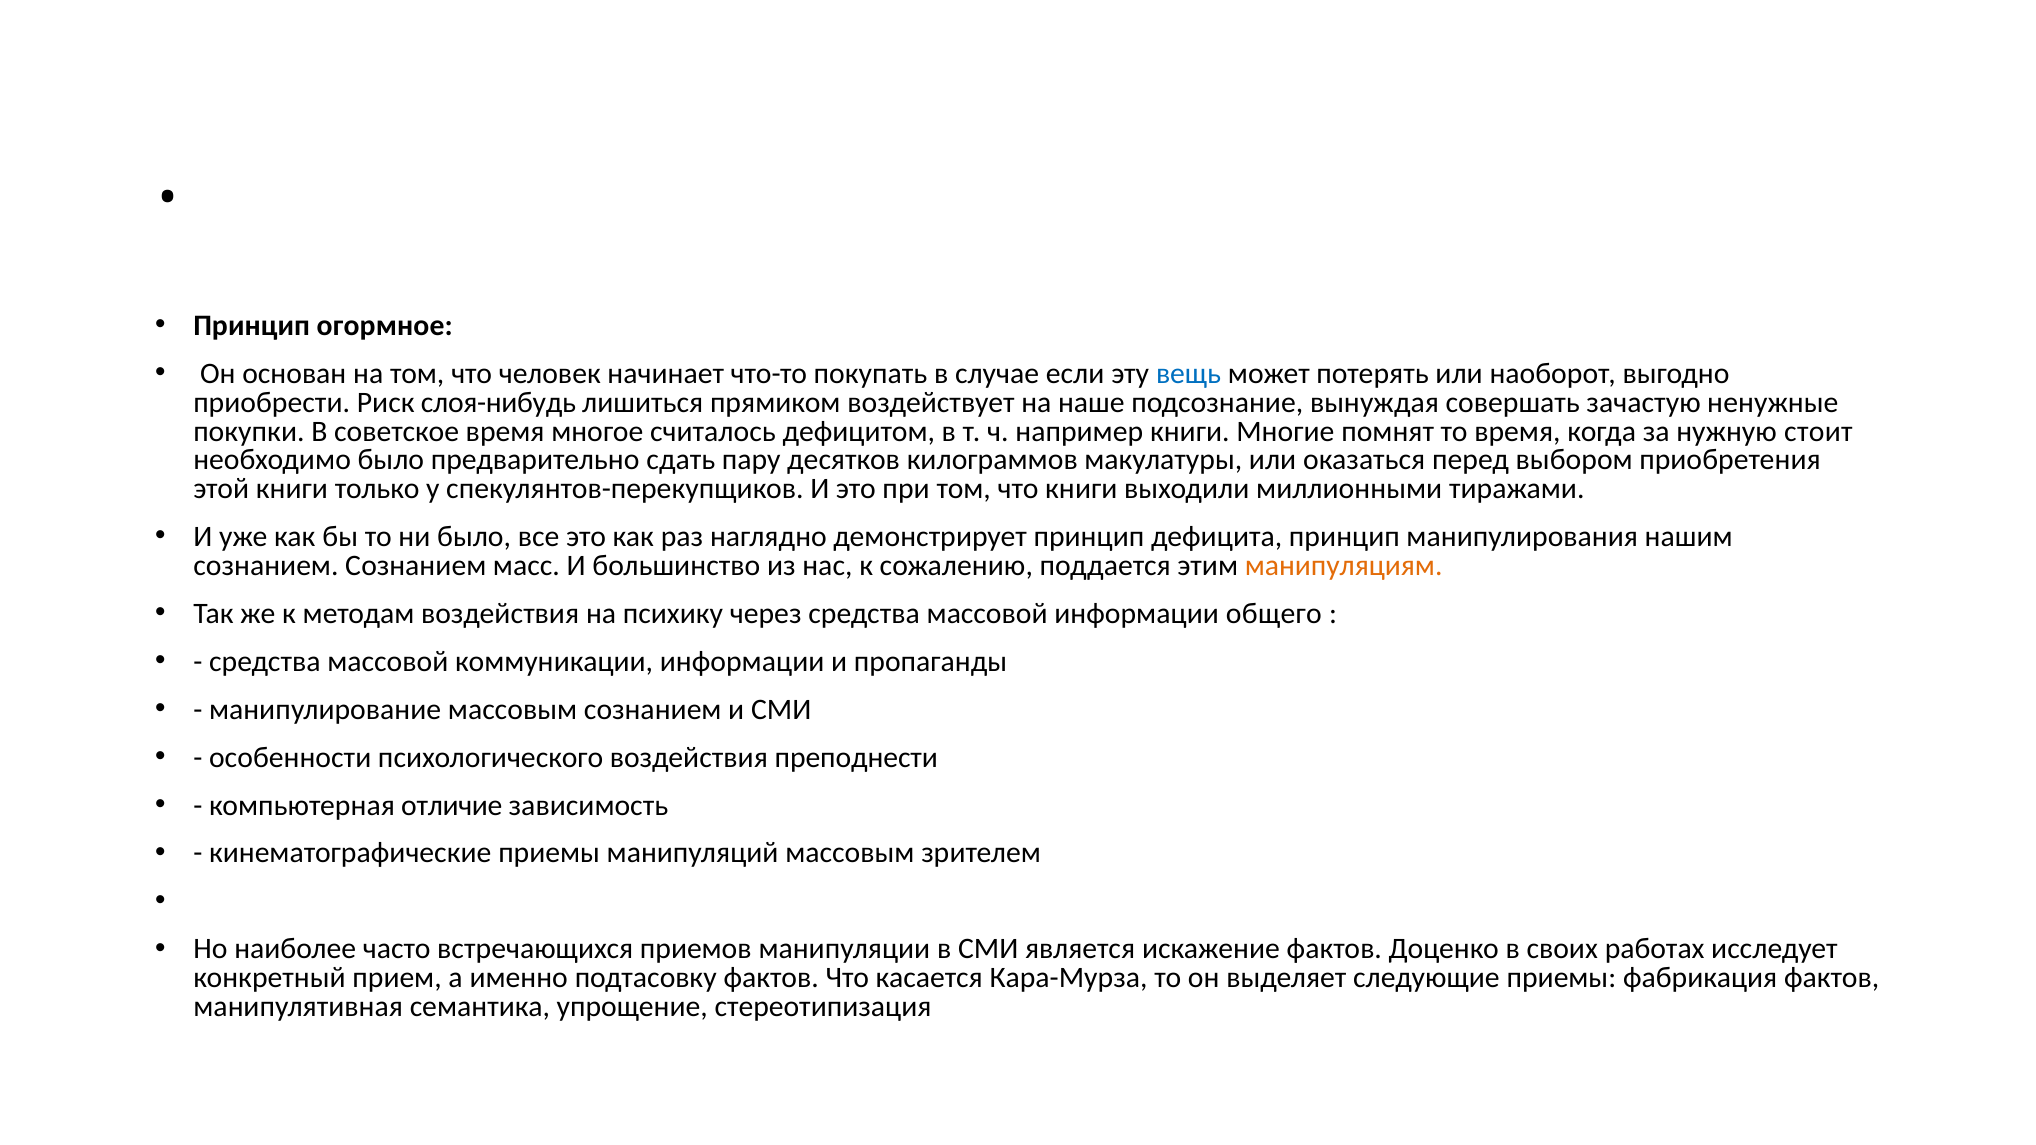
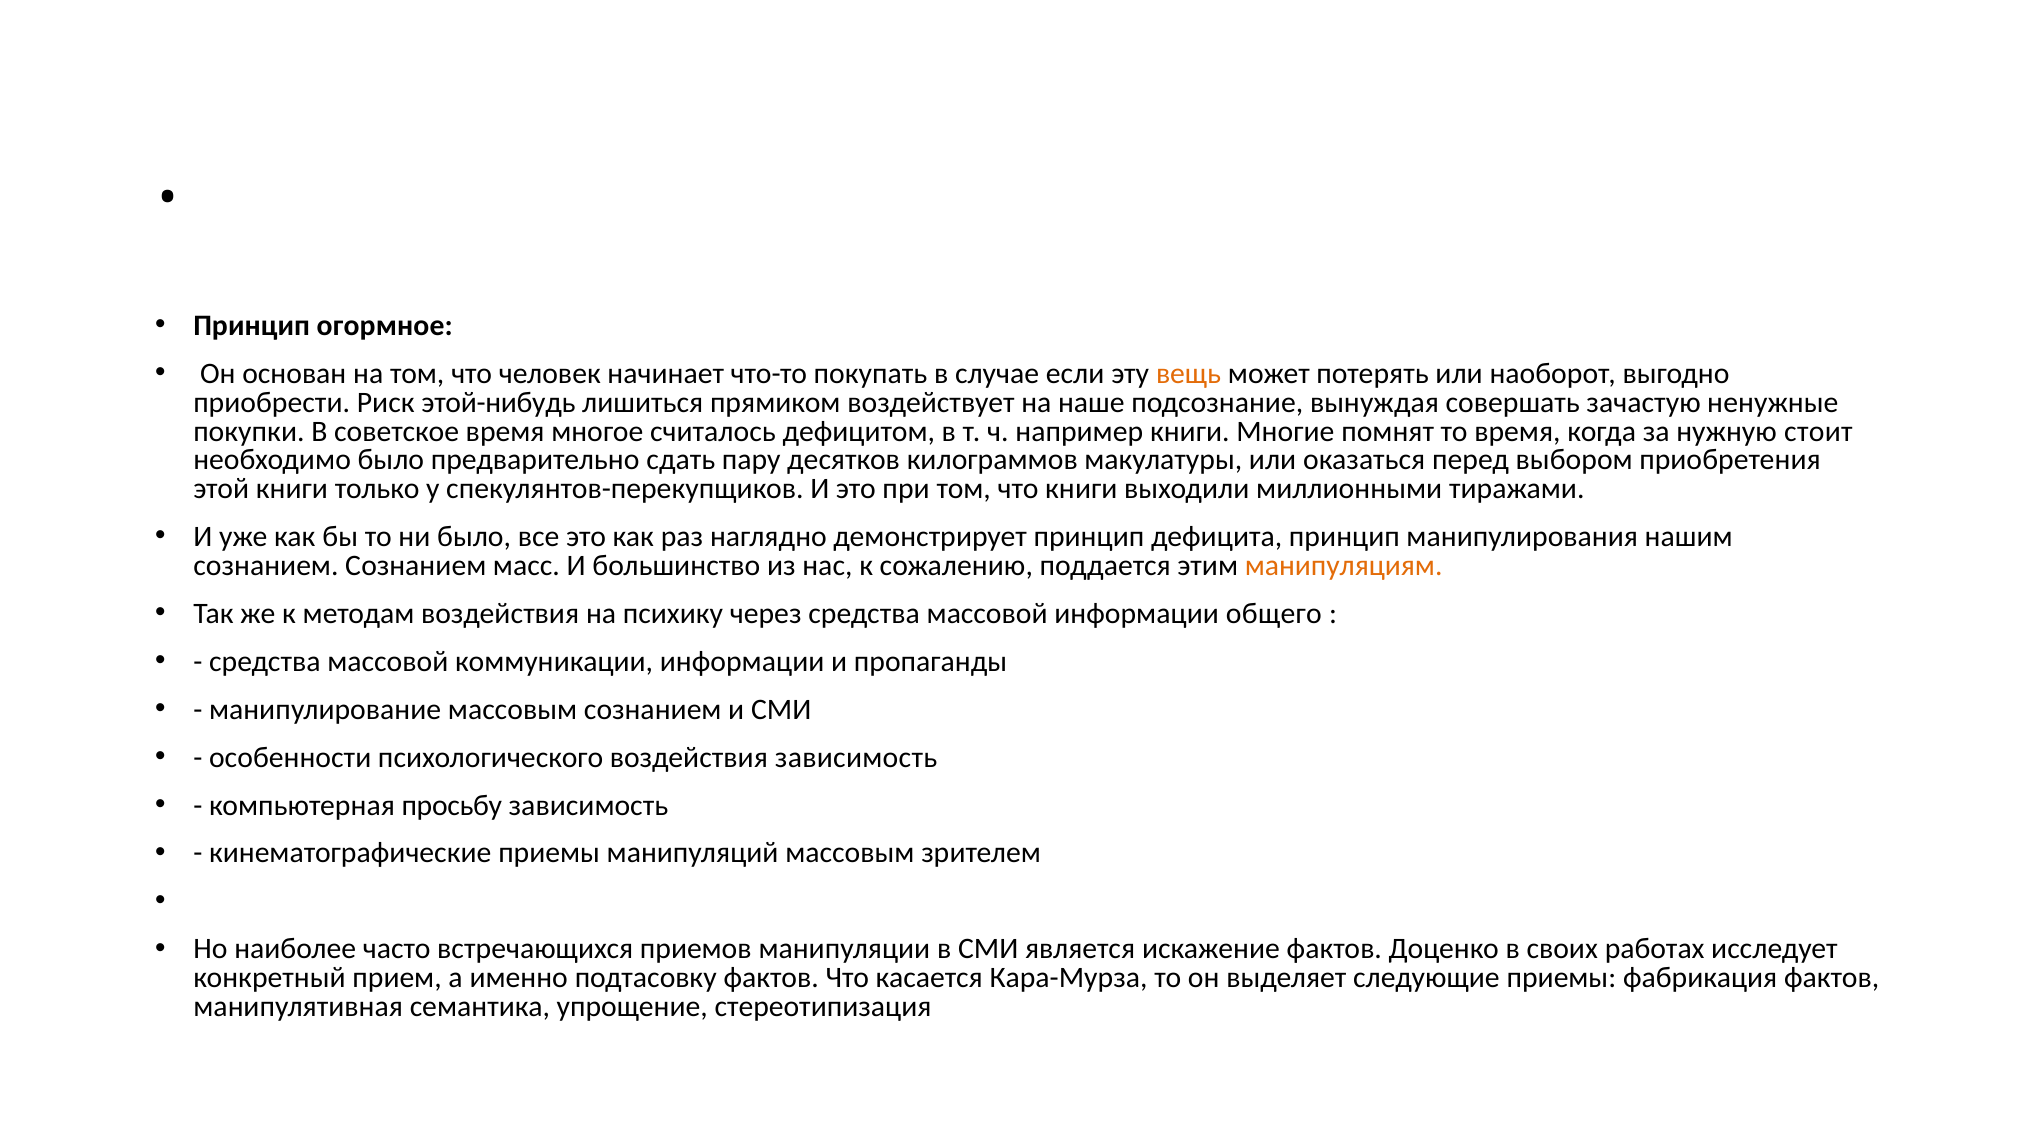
вещь colour: blue -> orange
слоя-нибудь: слоя-нибудь -> этой-нибудь
воздействия преподнести: преподнести -> зависимость
отличие: отличие -> просьбу
